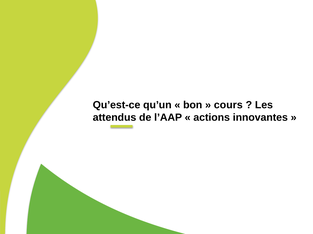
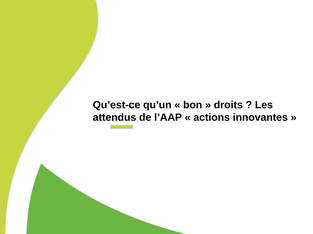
cours: cours -> droits
